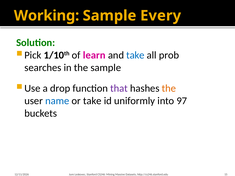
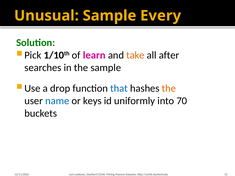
Working: Working -> Unusual
take at (135, 55) colour: blue -> orange
prob: prob -> after
that colour: purple -> blue
or take: take -> keys
97: 97 -> 70
